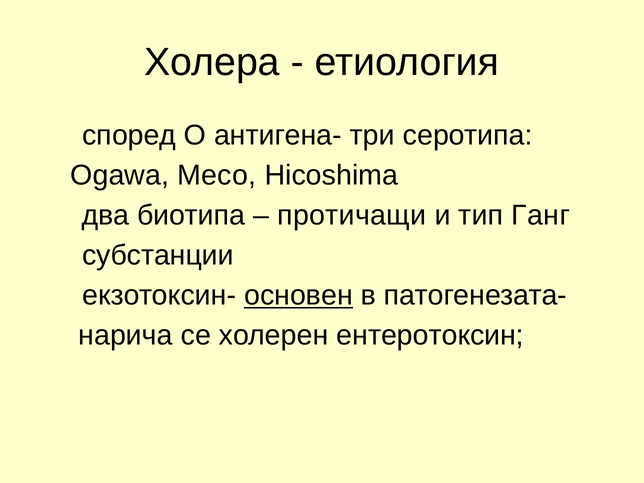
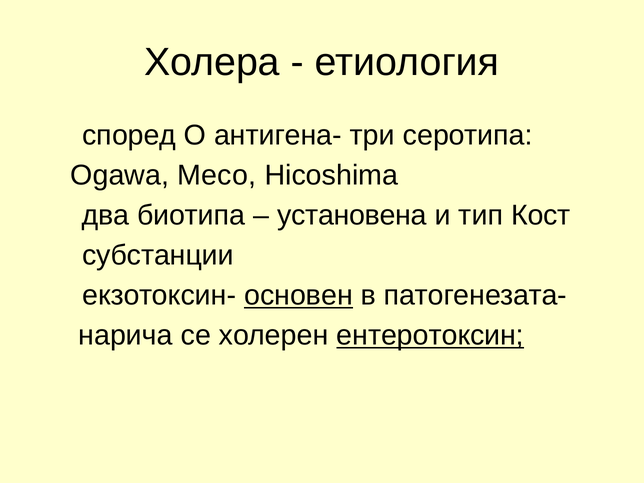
протичащи: протичащи -> установена
Ганг: Ганг -> Кост
ентеротоксин underline: none -> present
